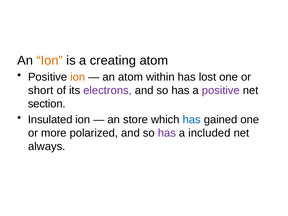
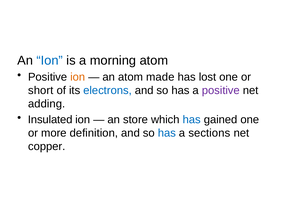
Ion at (50, 60) colour: orange -> blue
creating: creating -> morning
within: within -> made
electrons colour: purple -> blue
section: section -> adding
polarized: polarized -> definition
has at (167, 133) colour: purple -> blue
included: included -> sections
always: always -> copper
